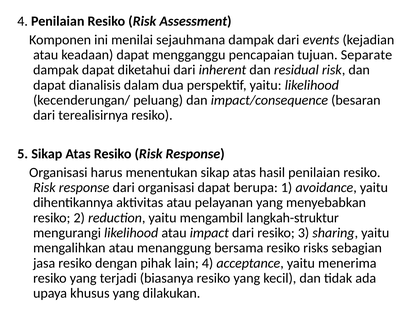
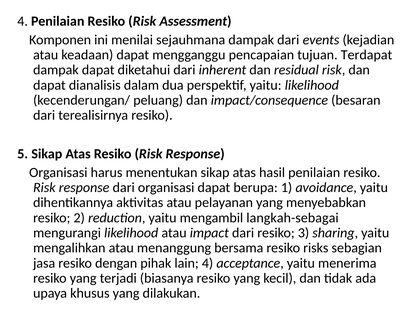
Separate: Separate -> Terdapat
langkah-struktur: langkah-struktur -> langkah-sebagai
